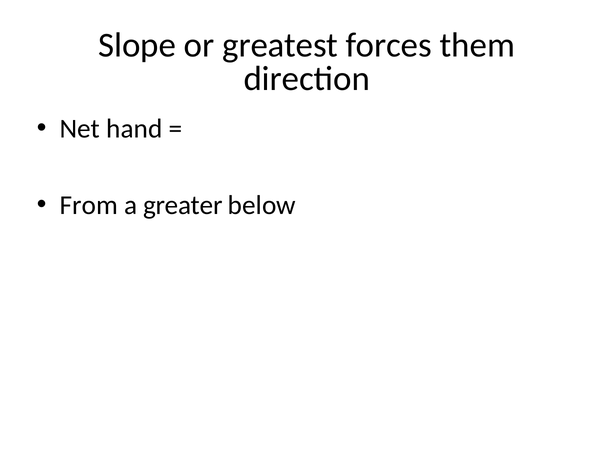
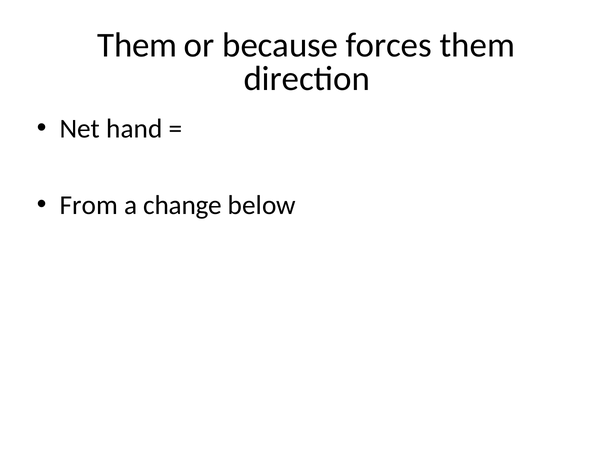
Slope at (137, 45): Slope -> Them
greatest: greatest -> because
greater: greater -> change
